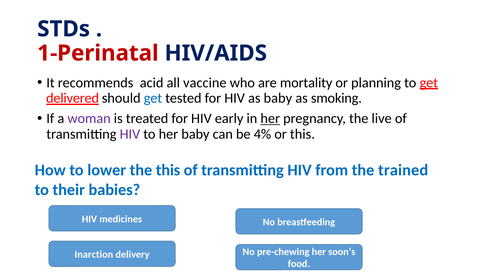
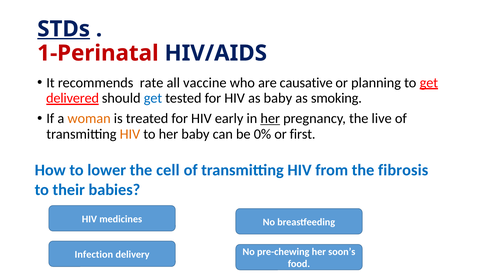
STDs underline: none -> present
acid: acid -> rate
mortality: mortality -> causative
woman colour: purple -> orange
HIV at (130, 134) colour: purple -> orange
4%: 4% -> 0%
or this: this -> first
the this: this -> cell
trained: trained -> fibrosis
Inarction: Inarction -> Infection
